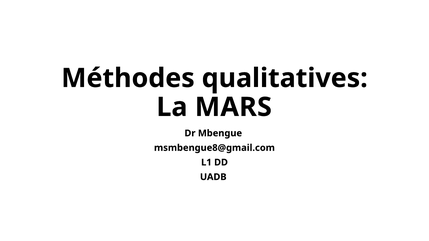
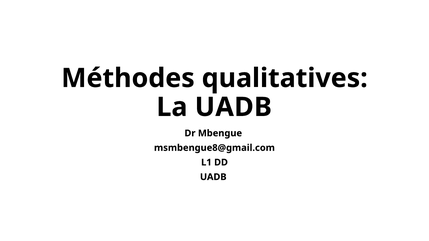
La MARS: MARS -> UADB
